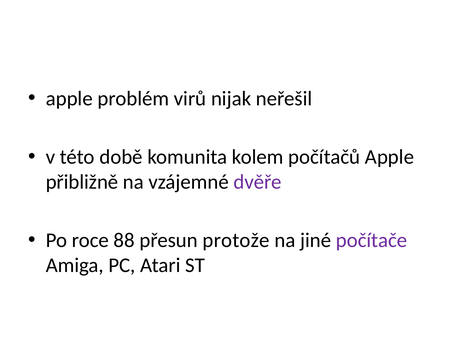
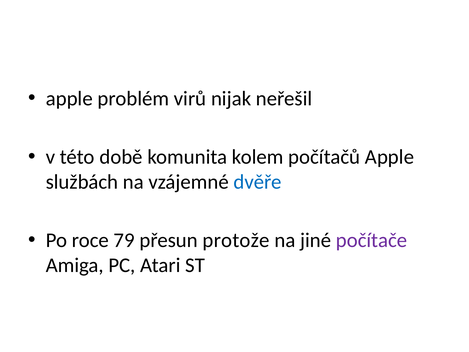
přibližně: přibližně -> službách
dvěře colour: purple -> blue
88: 88 -> 79
